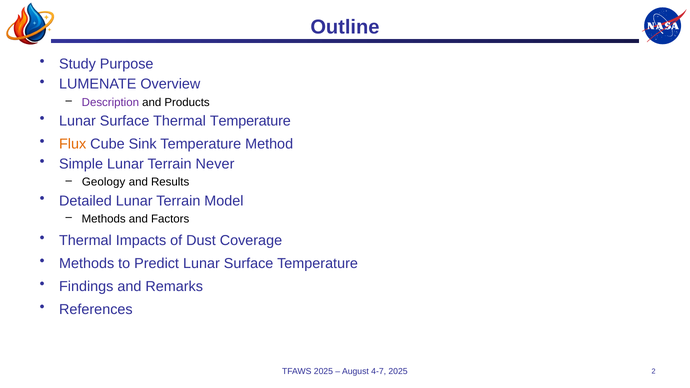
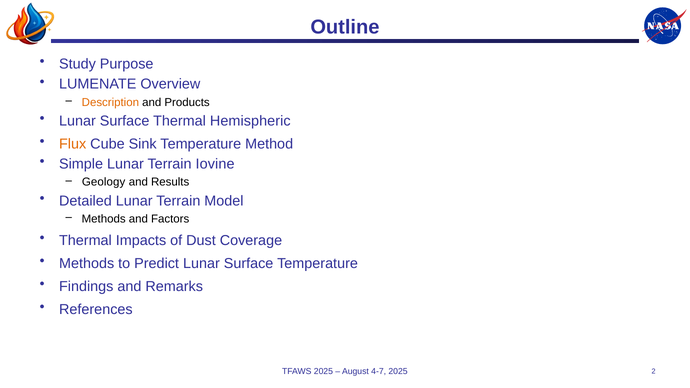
Description colour: purple -> orange
Thermal Temperature: Temperature -> Hemispheric
Never: Never -> Iovine
